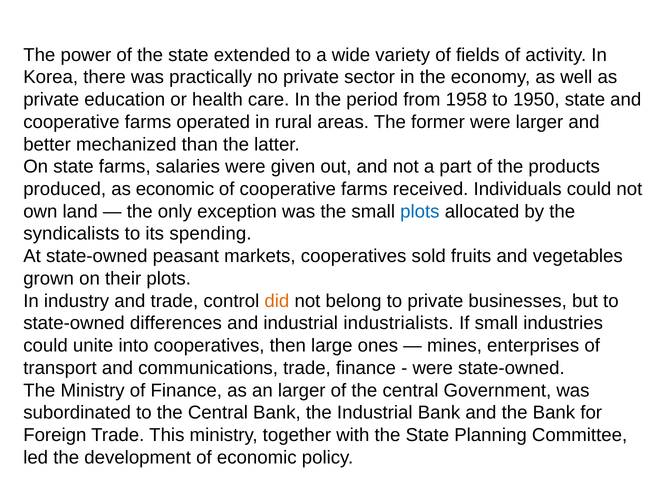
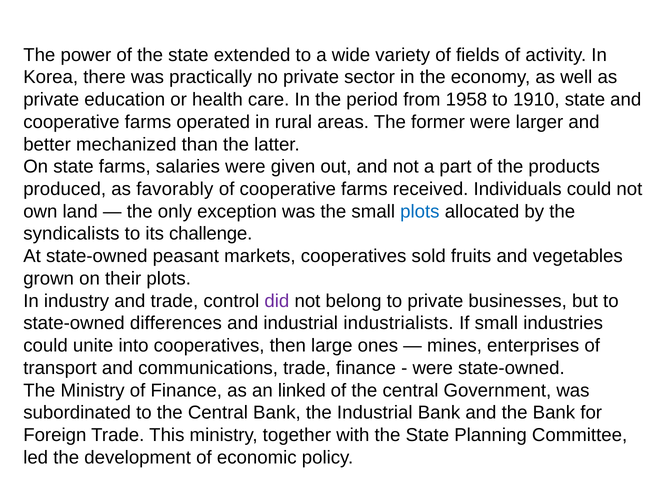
1950: 1950 -> 1910
as economic: economic -> favorably
spending: spending -> challenge
did colour: orange -> purple
an larger: larger -> linked
